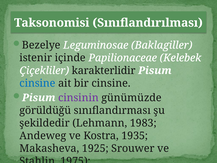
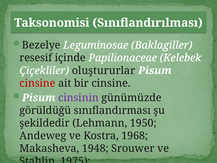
istenir: istenir -> resesif
karakterlidir: karakterlidir -> oluştururlar
cinsine at (37, 83) colour: blue -> red
1983: 1983 -> 1950
1935: 1935 -> 1968
1925: 1925 -> 1948
